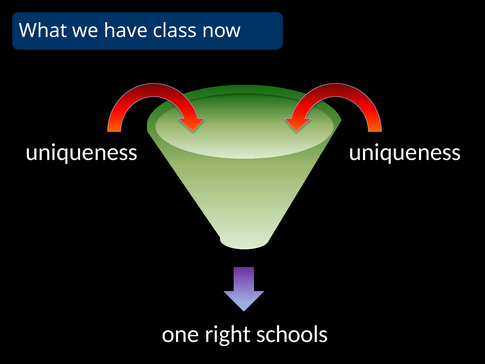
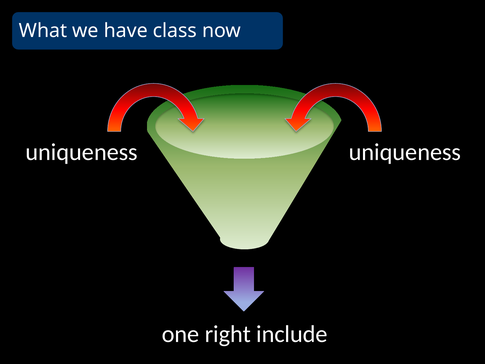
schools: schools -> include
